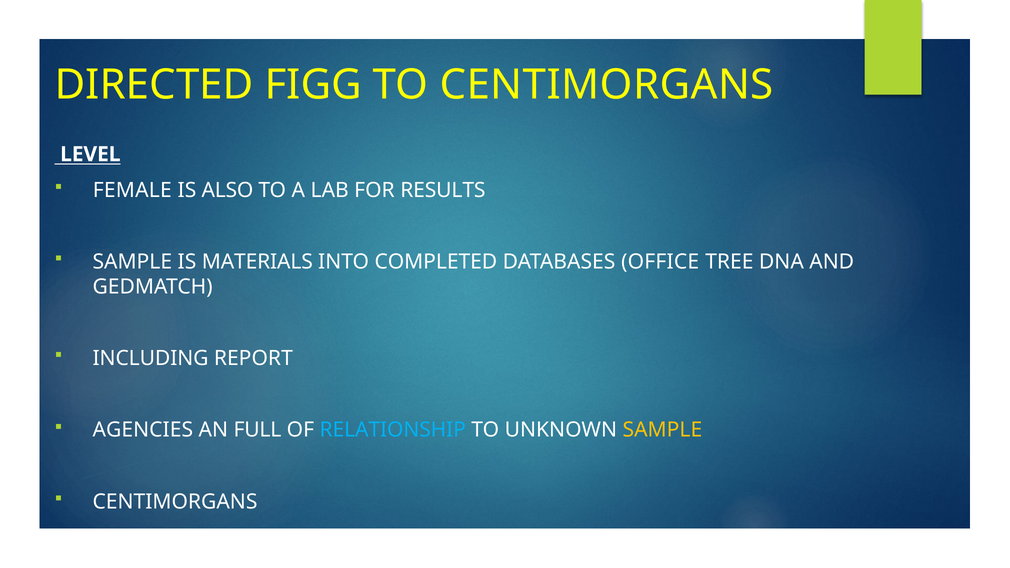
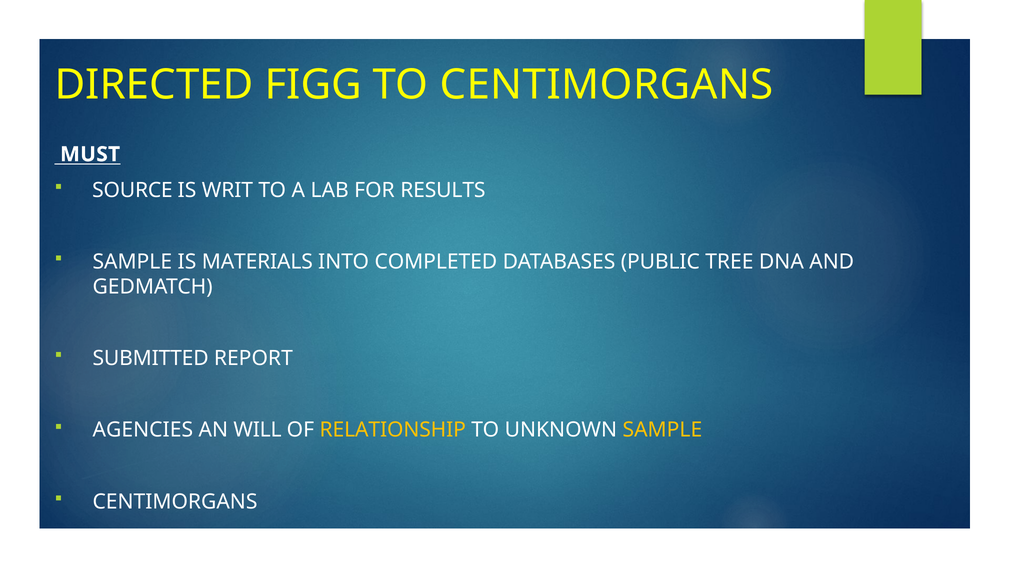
LEVEL: LEVEL -> MUST
FEMALE: FEMALE -> SOURCE
ALSO: ALSO -> WRIT
OFFICE: OFFICE -> PUBLIC
INCLUDING: INCLUDING -> SUBMITTED
FULL: FULL -> WILL
RELATIONSHIP colour: light blue -> yellow
